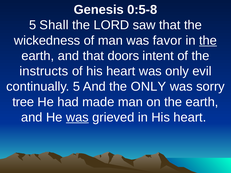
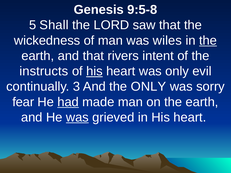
0:5-8: 0:5-8 -> 9:5-8
favor: favor -> wiles
doors: doors -> rivers
his at (94, 71) underline: none -> present
continually 5: 5 -> 3
tree: tree -> fear
had underline: none -> present
